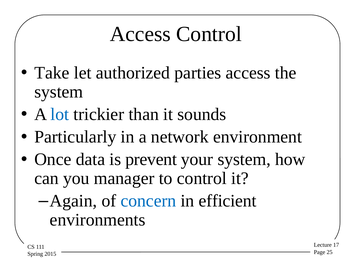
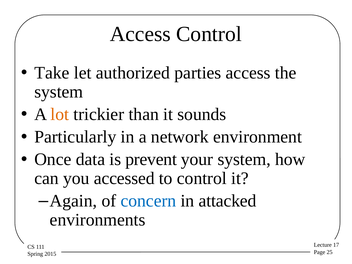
lot colour: blue -> orange
manager: manager -> accessed
efficient: efficient -> attacked
